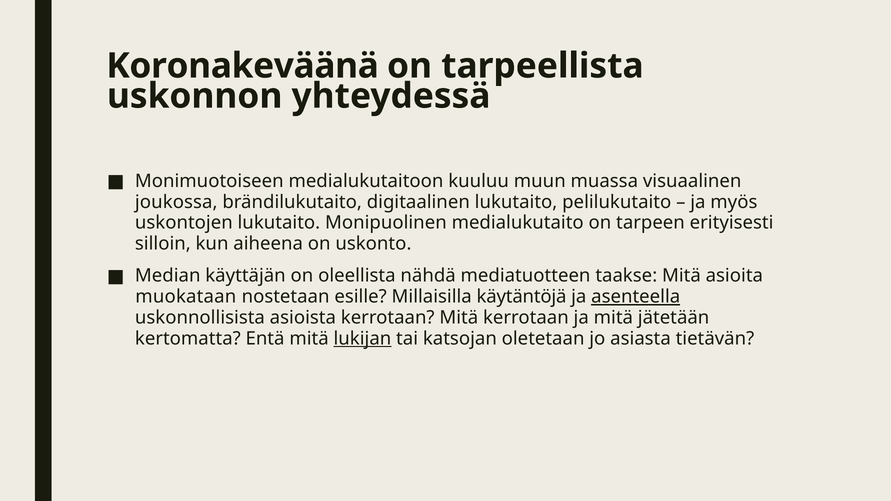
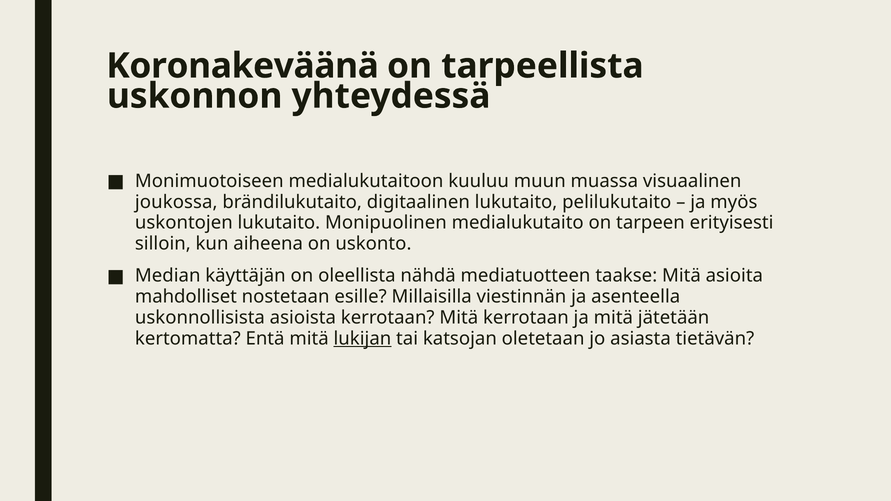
muokataan: muokataan -> mahdolliset
käytäntöjä: käytäntöjä -> viestinnän
asenteella underline: present -> none
